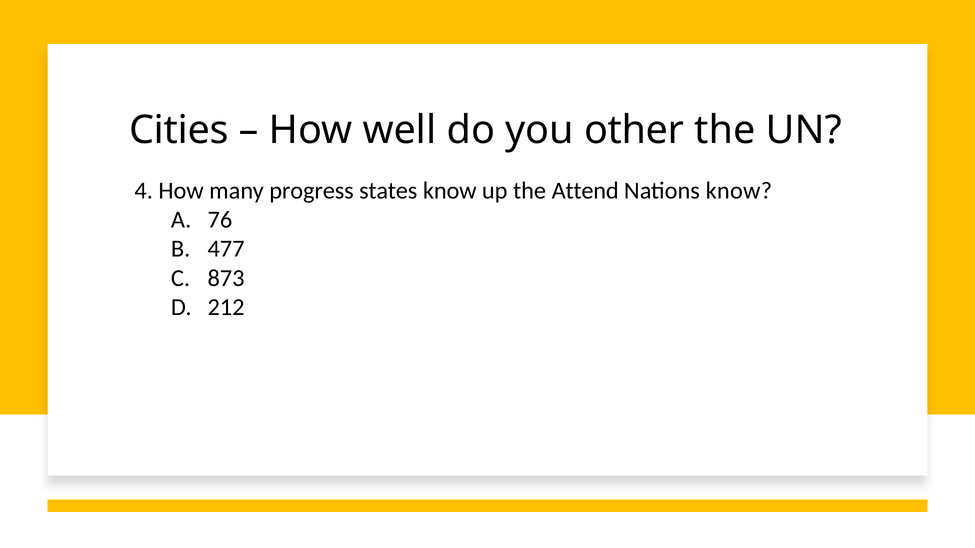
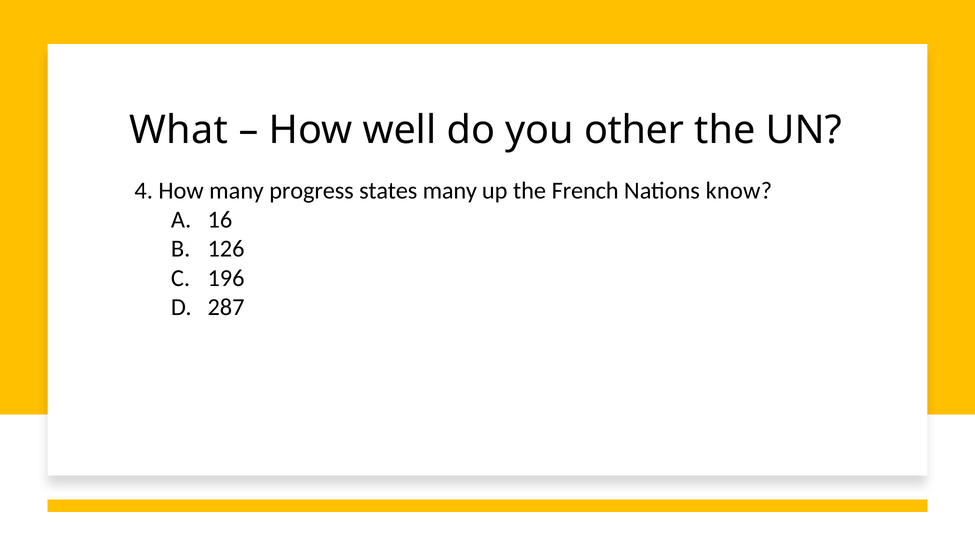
Cities: Cities -> What
states know: know -> many
Attend: Attend -> French
76: 76 -> 16
477: 477 -> 126
873: 873 -> 196
212: 212 -> 287
